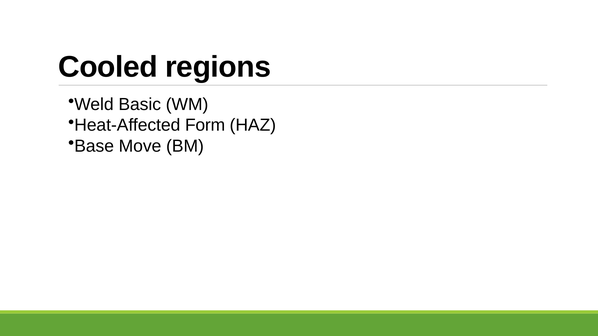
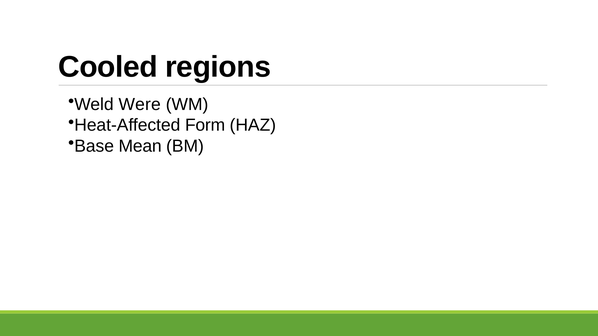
Basic: Basic -> Were
Move: Move -> Mean
